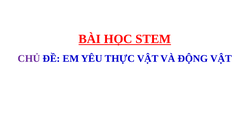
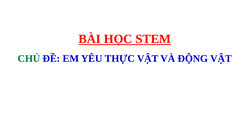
CHỦ colour: purple -> green
